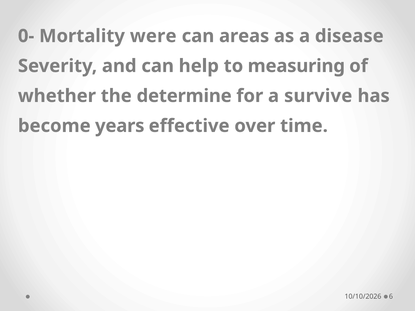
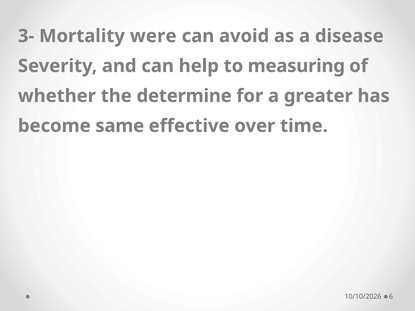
0-: 0- -> 3-
areas: areas -> avoid
survive: survive -> greater
years: years -> same
